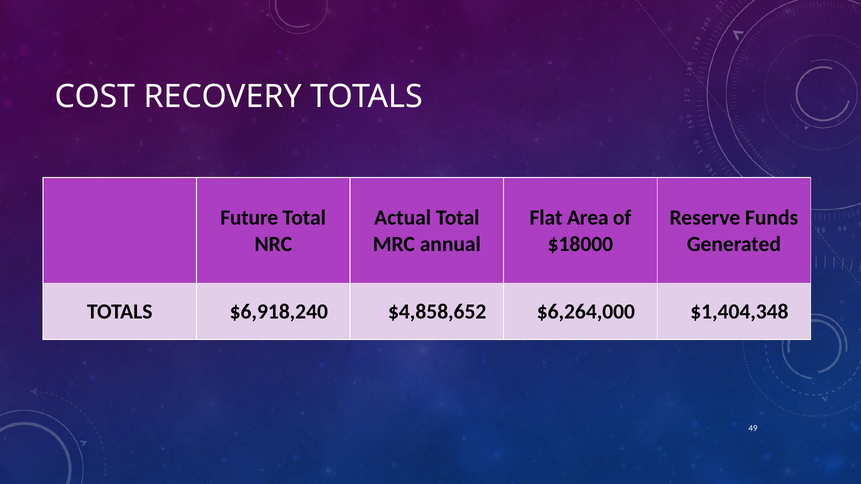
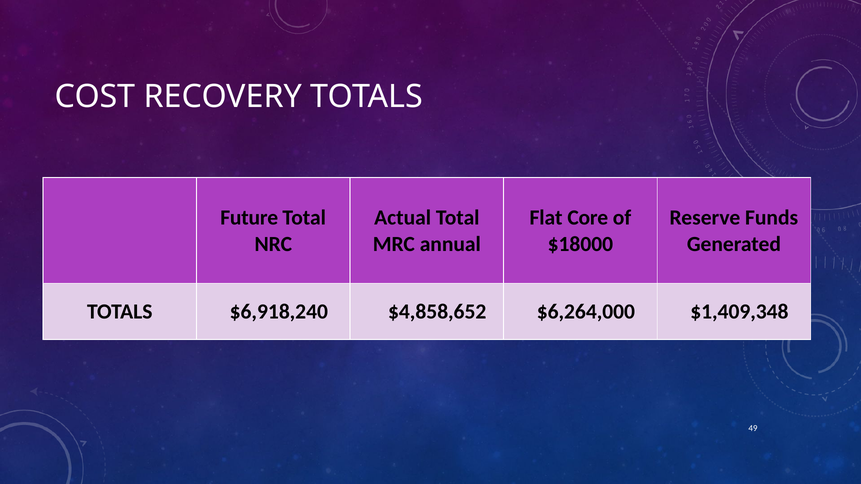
Area: Area -> Core
$1,404,348: $1,404,348 -> $1,409,348
